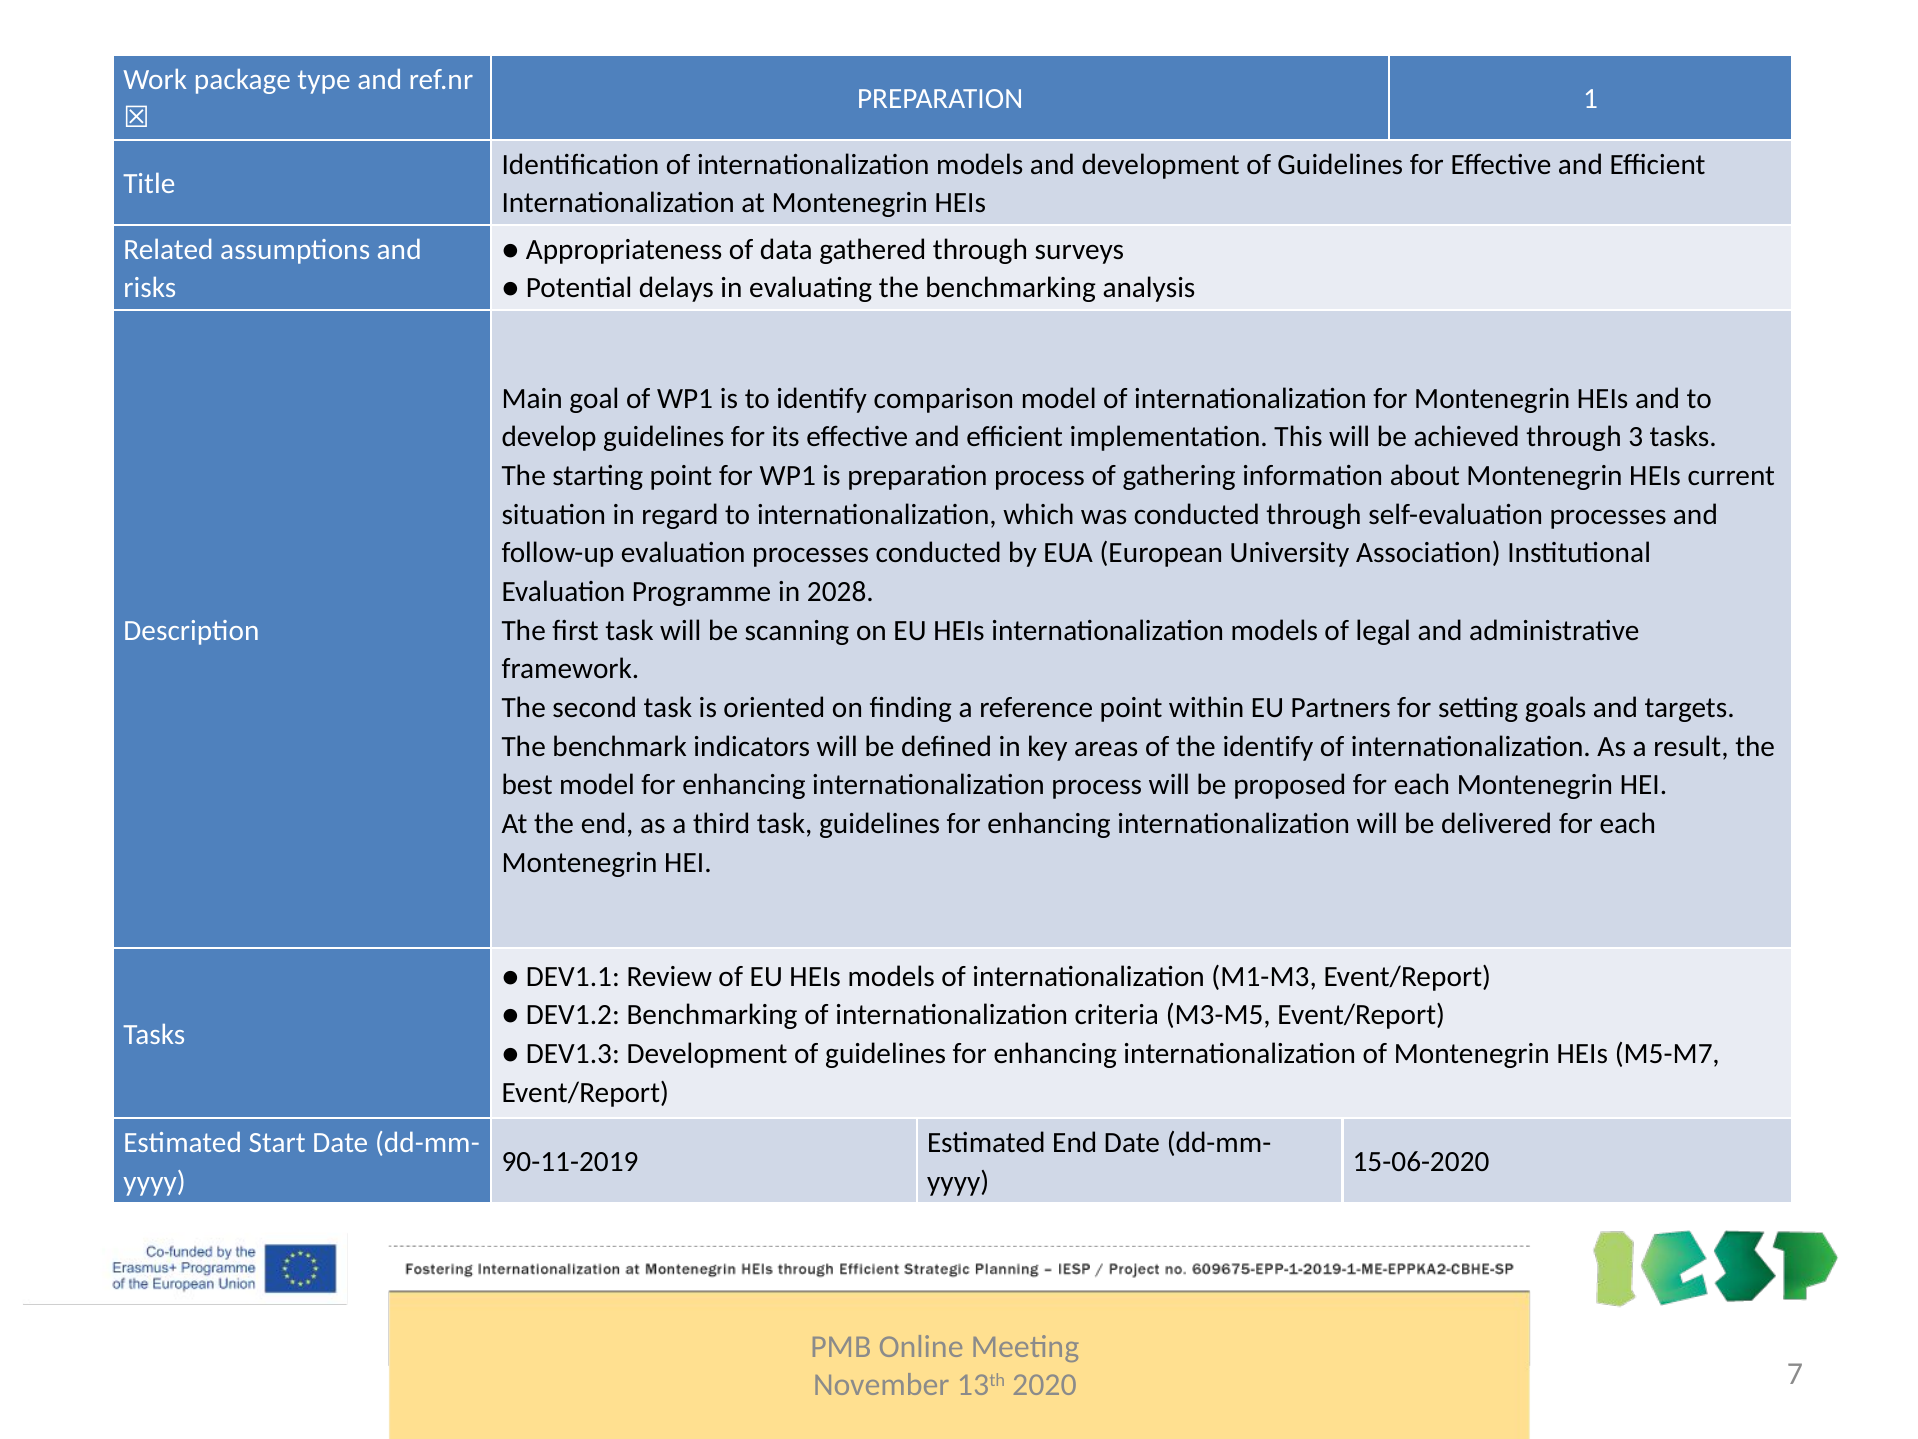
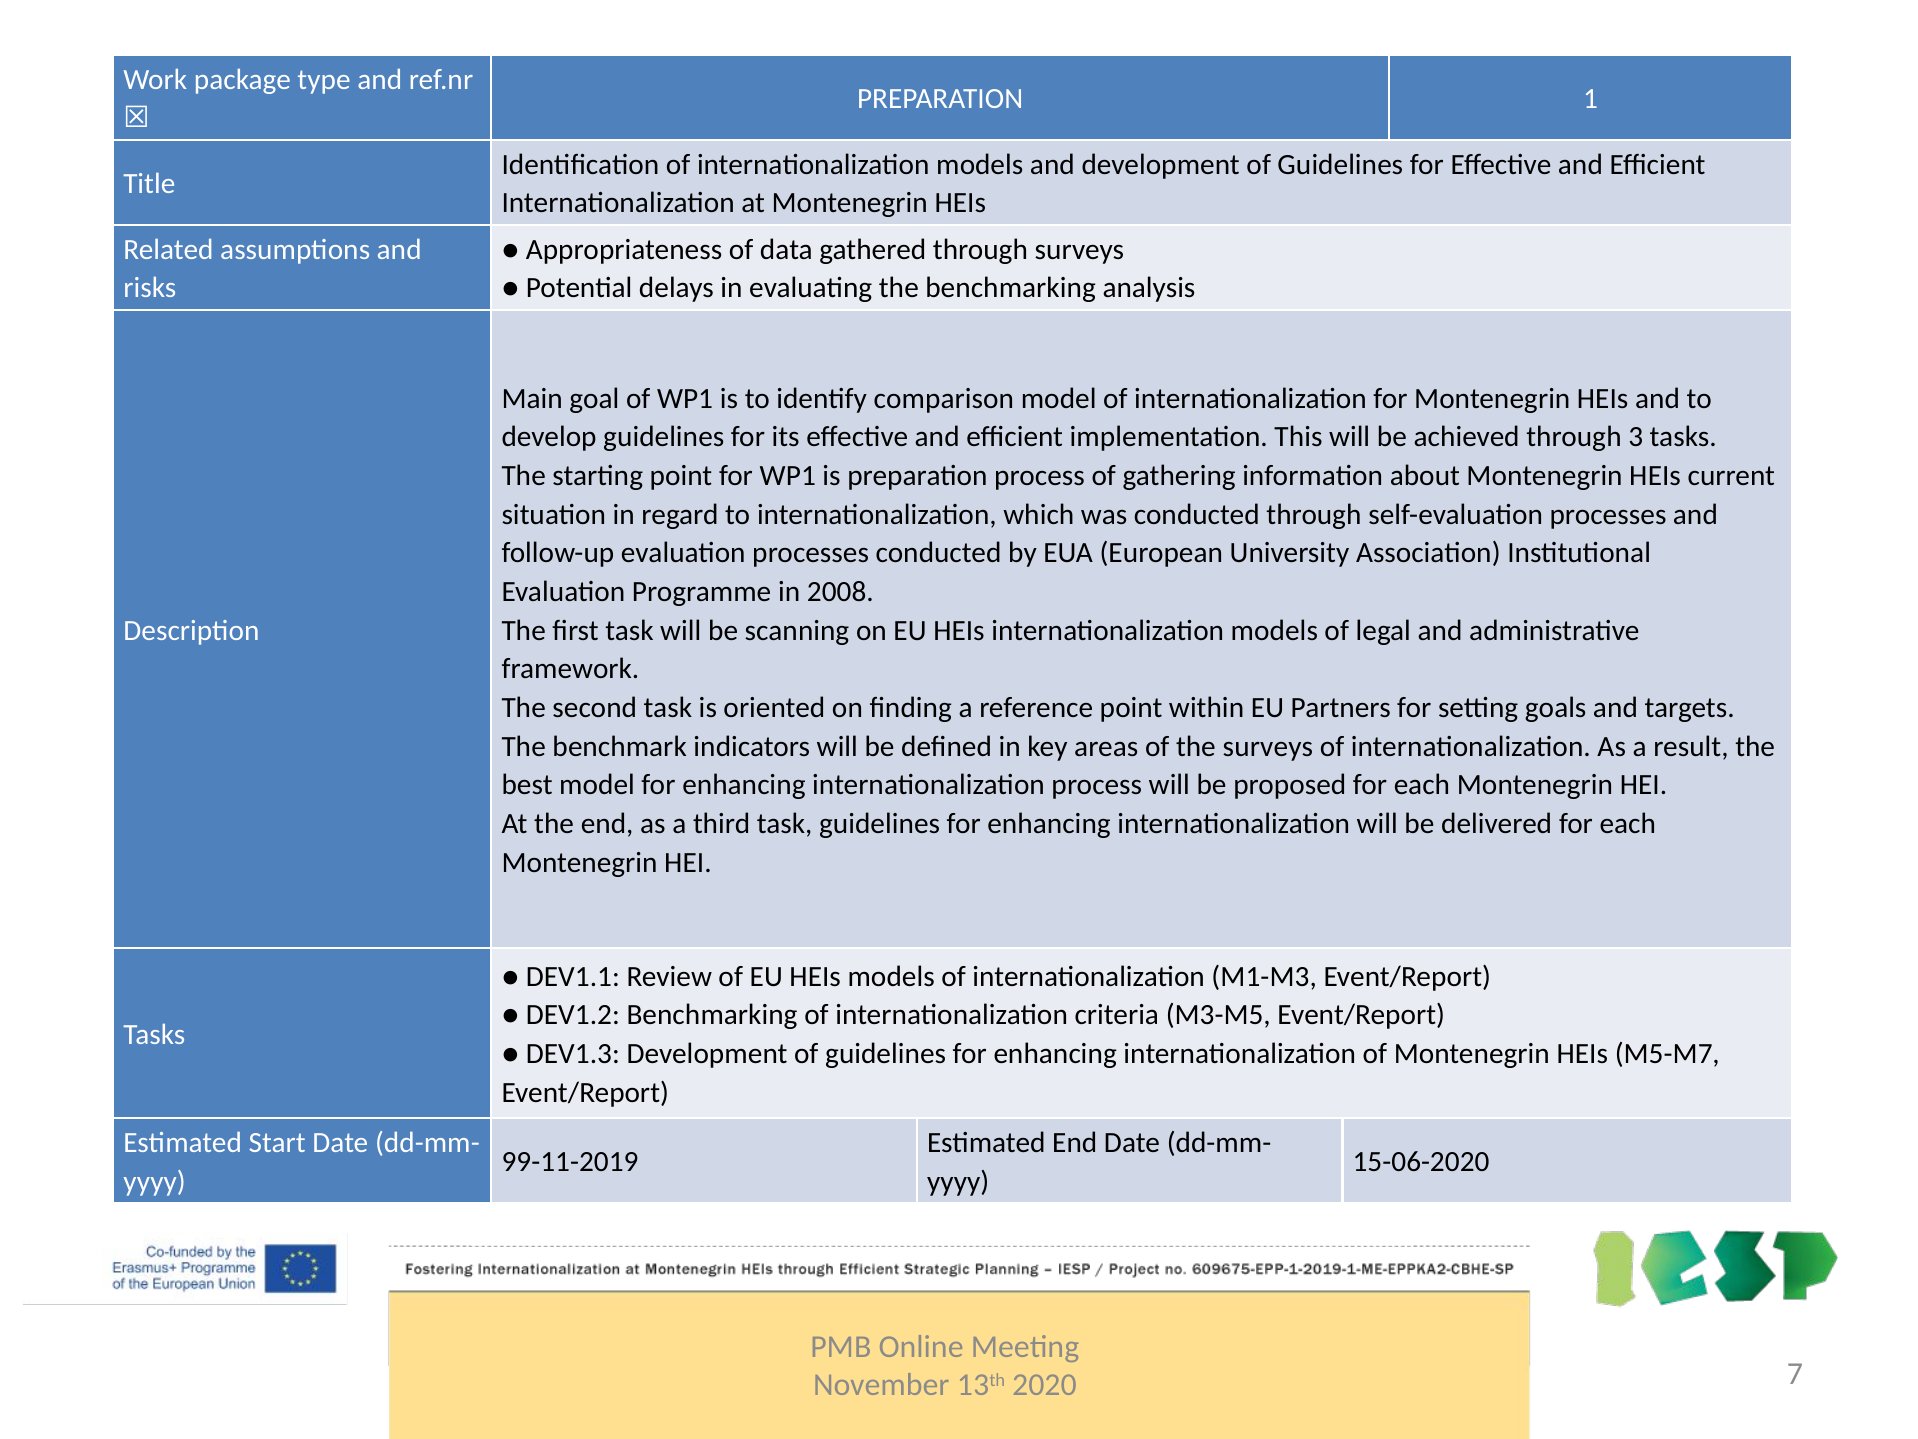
2028: 2028 -> 2008
the identify: identify -> surveys
90-11-2019: 90-11-2019 -> 99-11-2019
